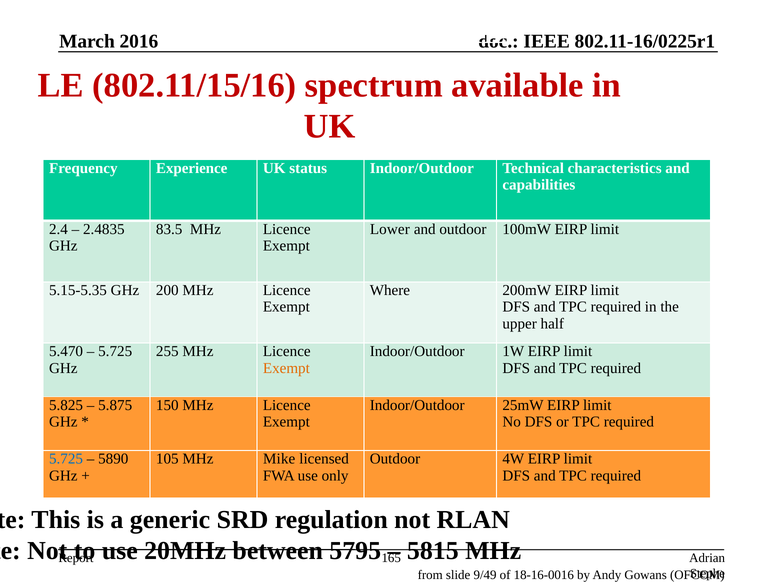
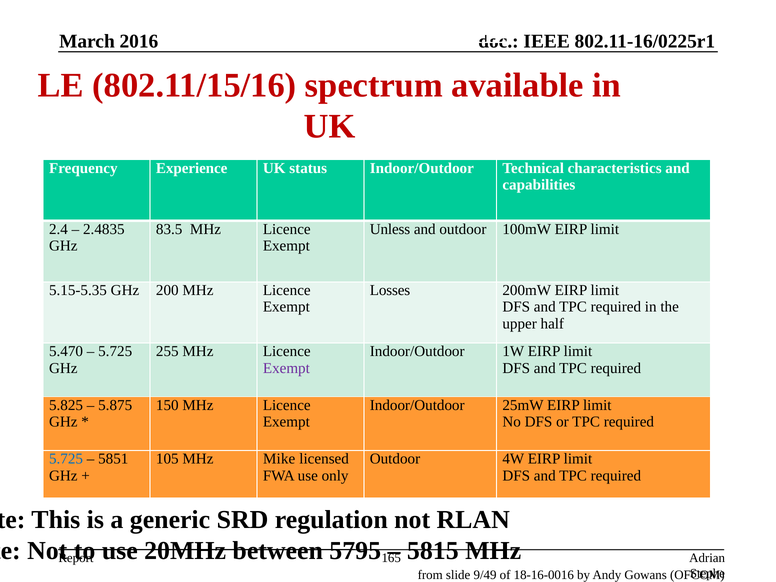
Lower: Lower -> Unless
Where: Where -> Losses
Exempt at (286, 368) colour: orange -> purple
5890: 5890 -> 5851
